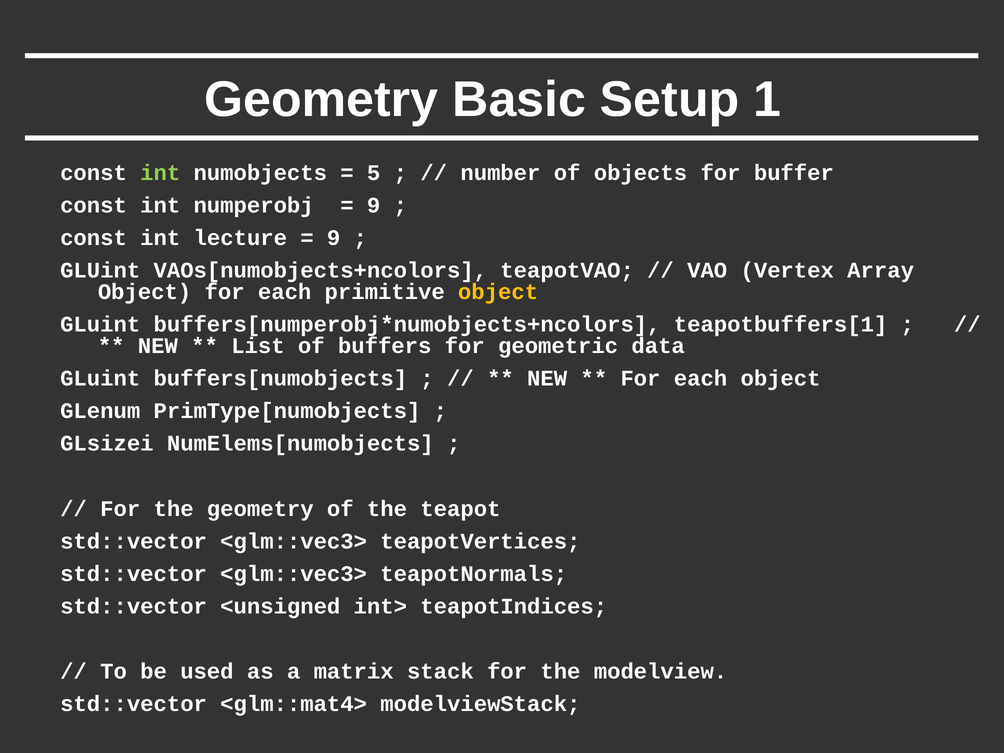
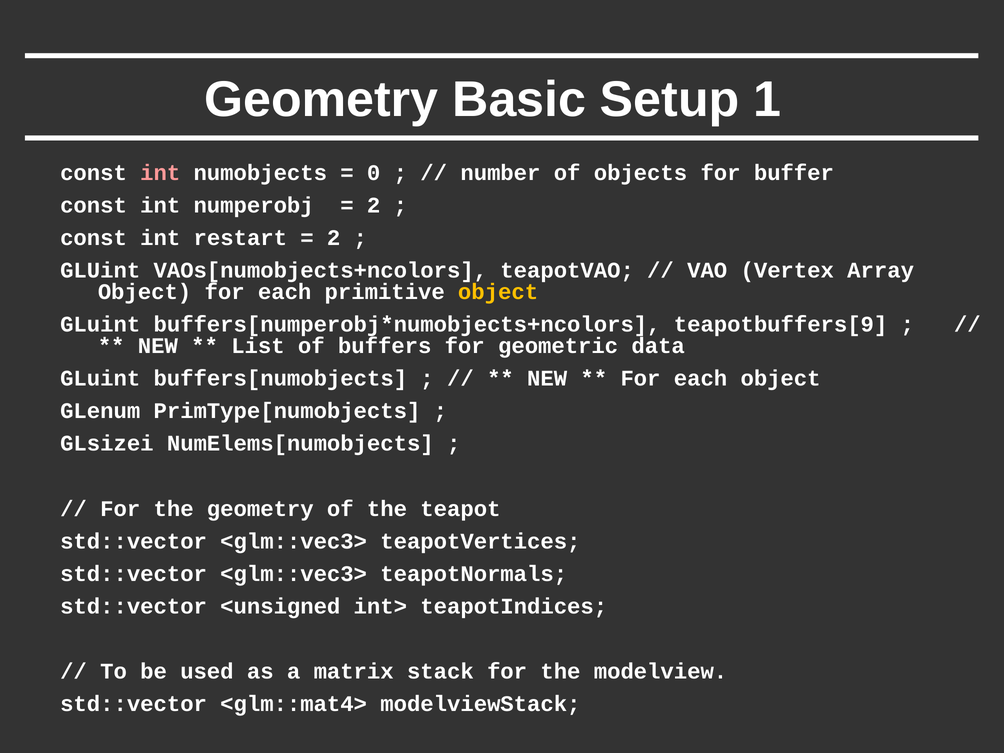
int at (160, 173) colour: light green -> pink
5: 5 -> 0
9 at (374, 205): 9 -> 2
lecture: lecture -> restart
9 at (334, 238): 9 -> 2
teapotbuffers[1: teapotbuffers[1 -> teapotbuffers[9
